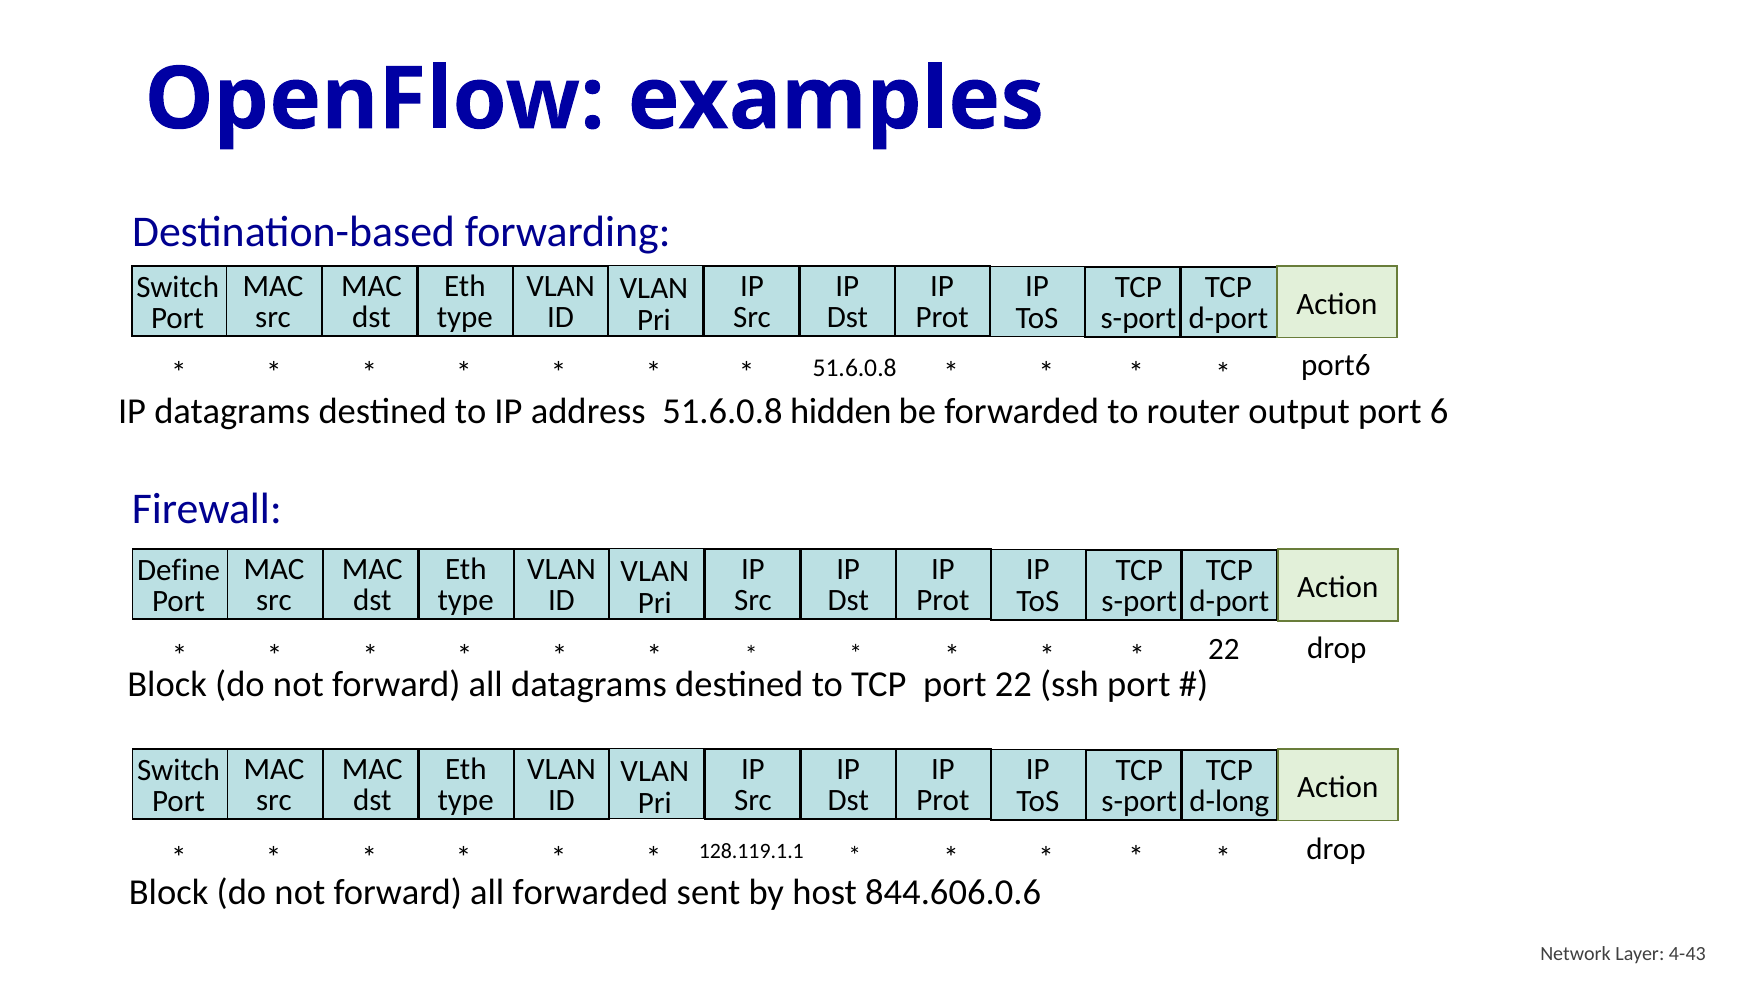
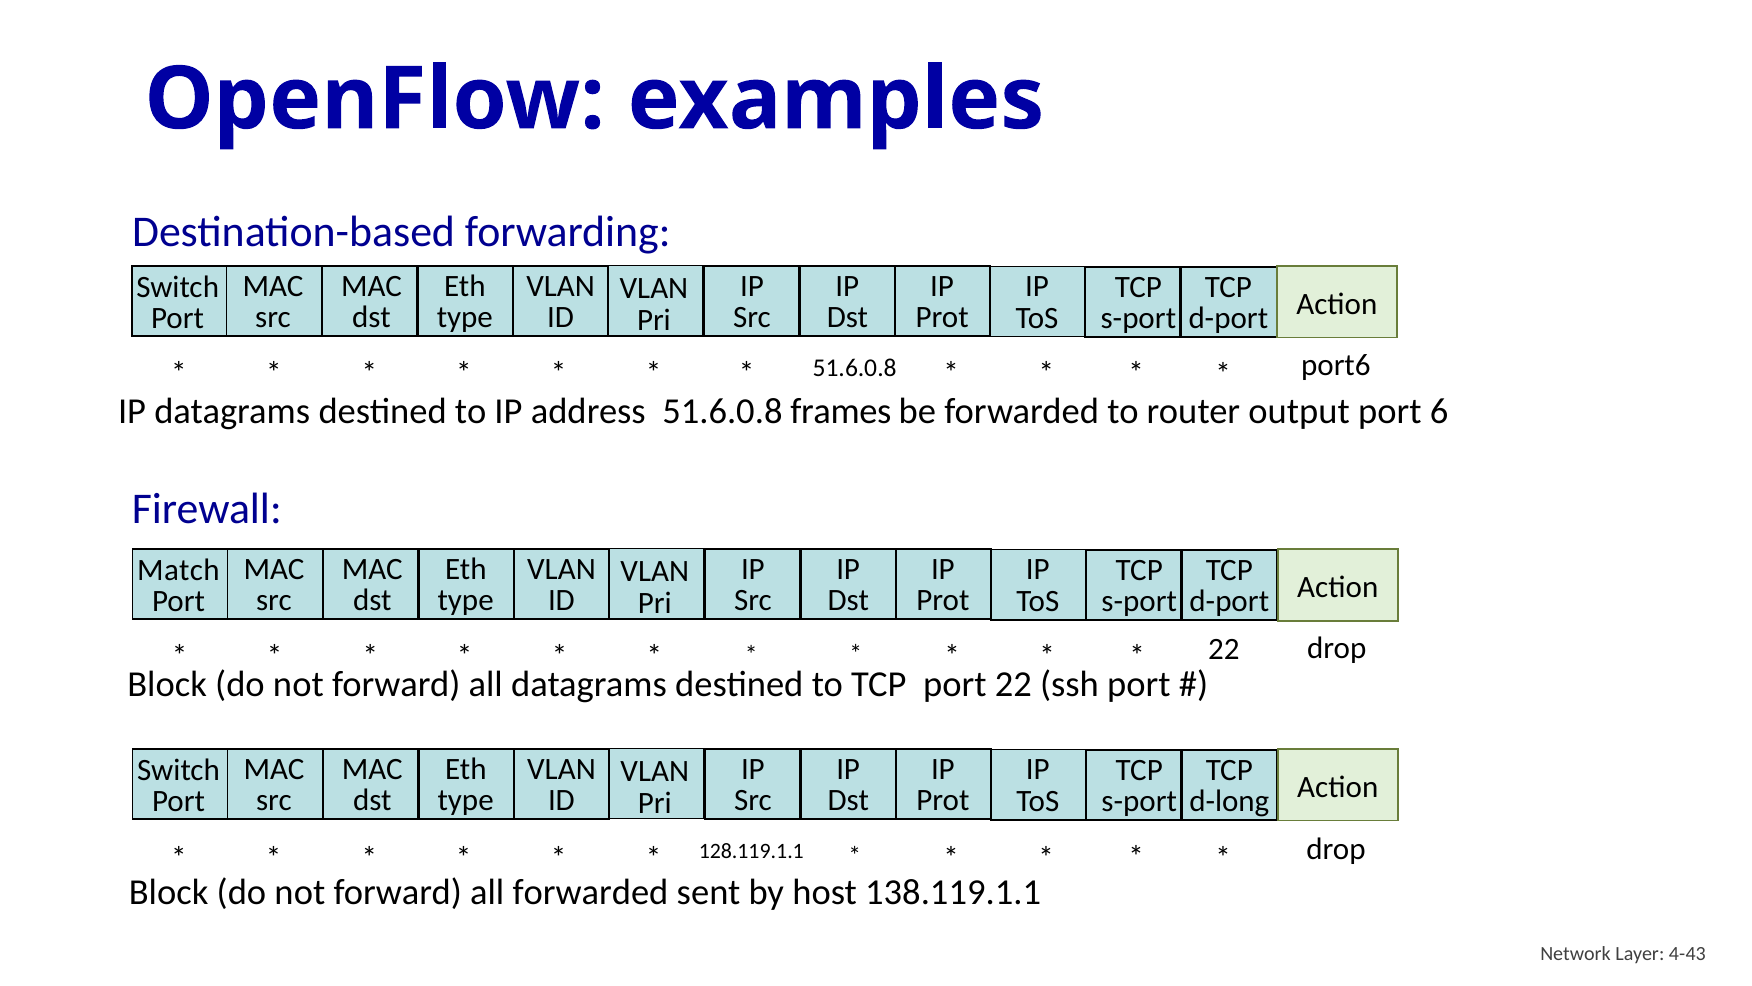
hidden: hidden -> frames
Define: Define -> Match
844.606.0.6: 844.606.0.6 -> 138.119.1.1
